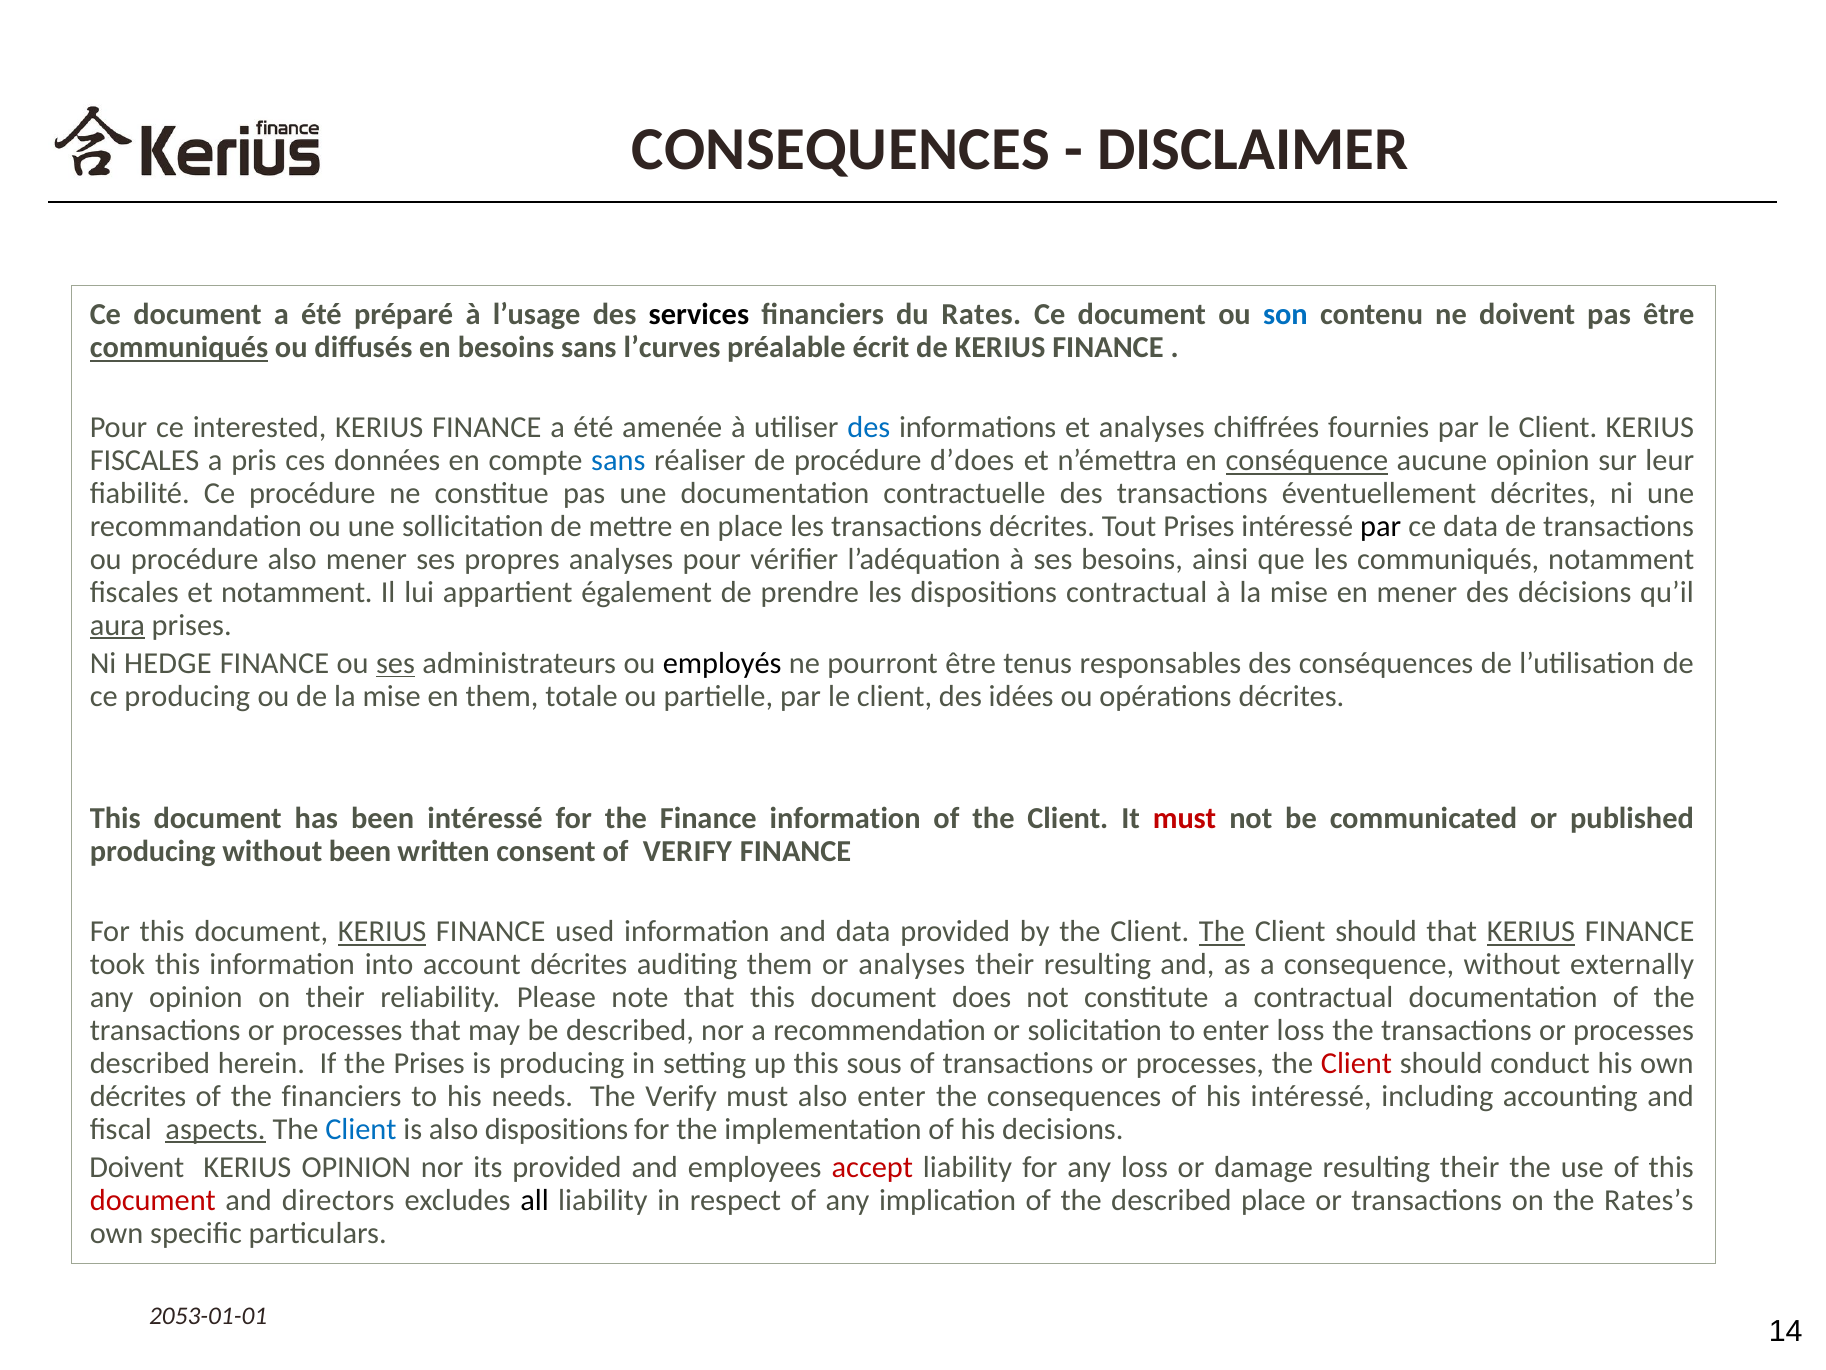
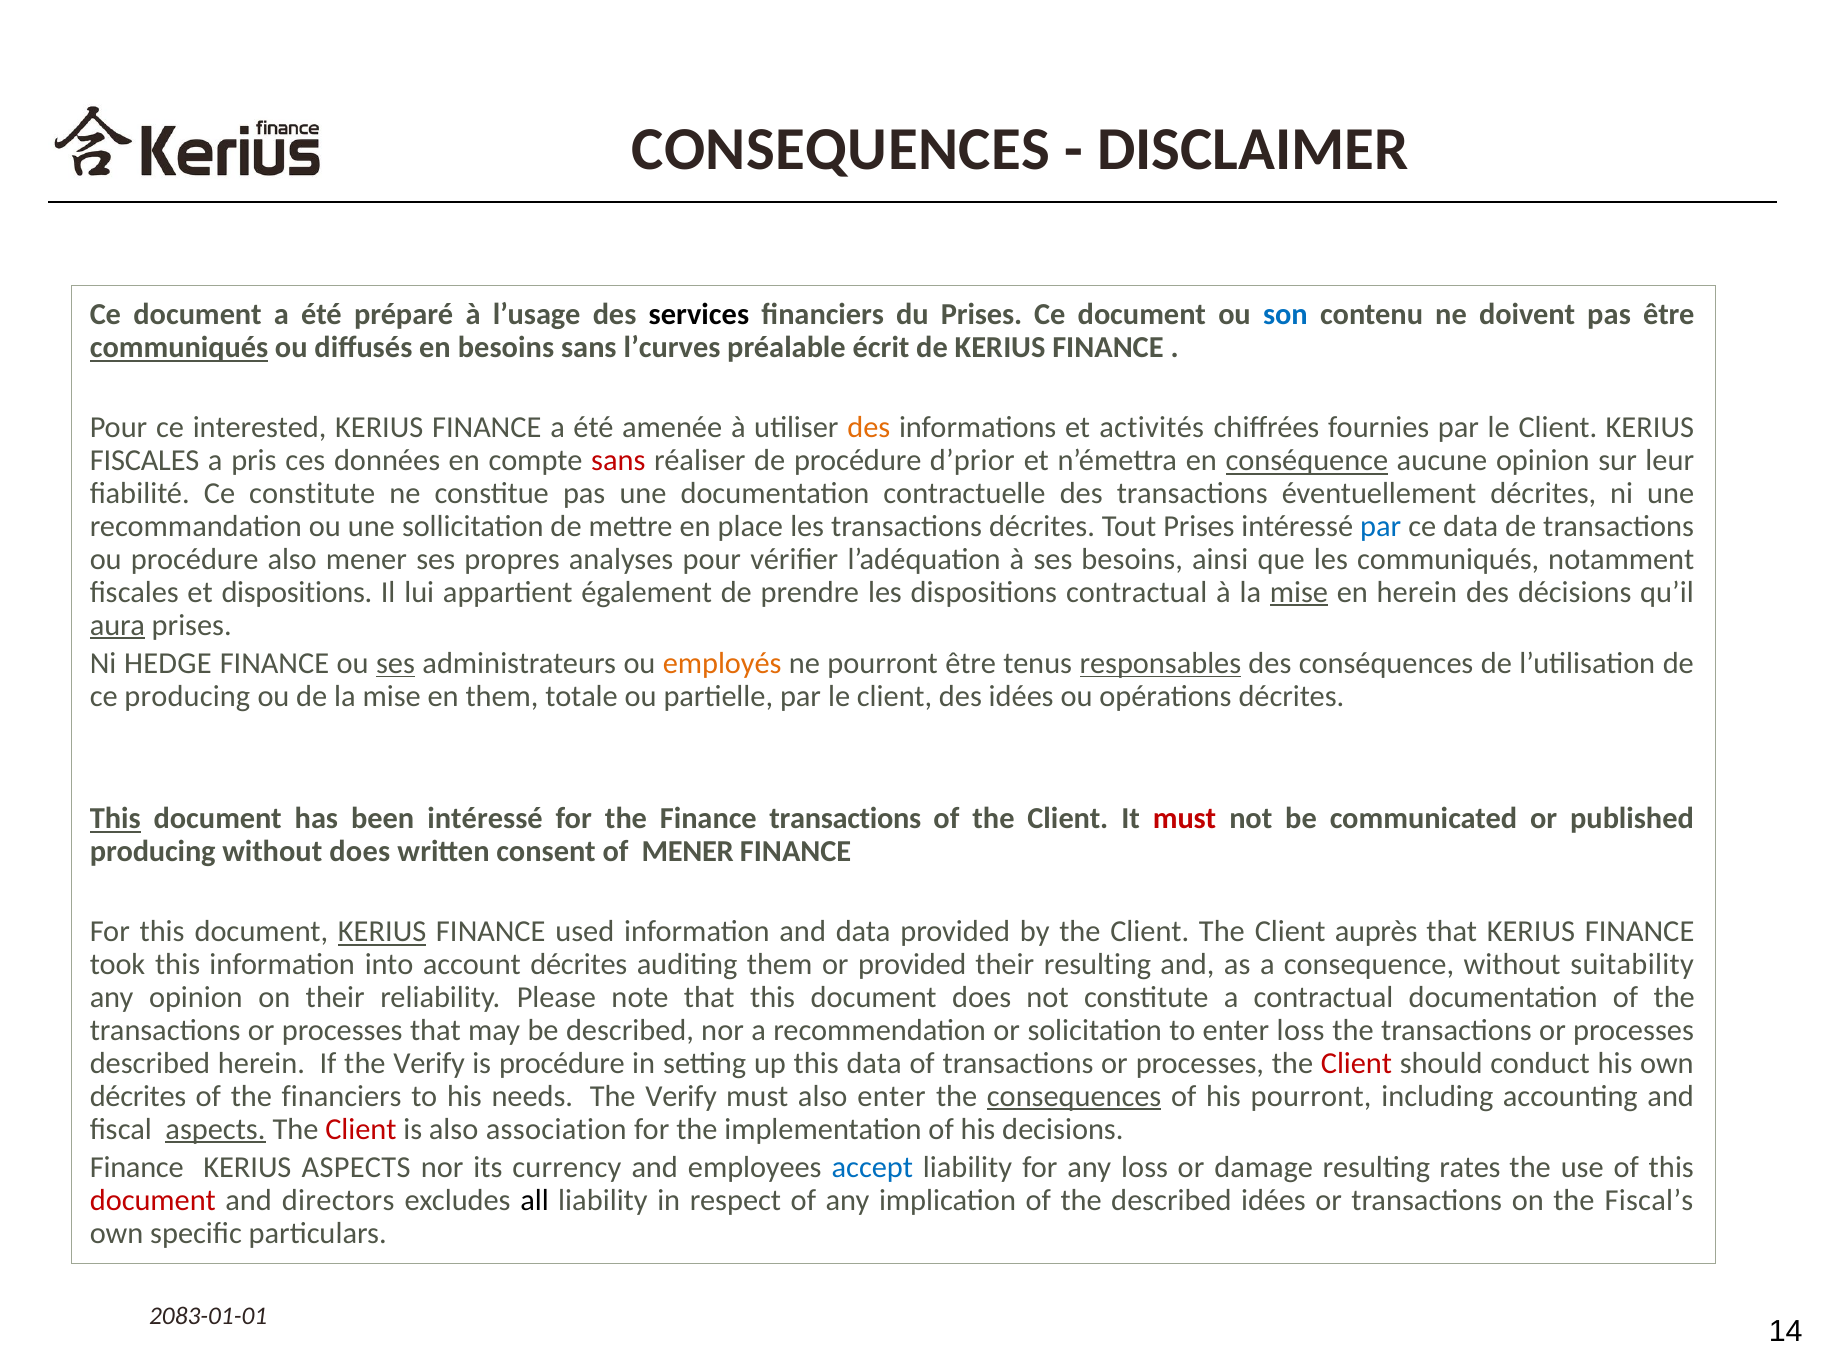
du Rates: Rates -> Prises
des at (869, 428) colour: blue -> orange
et analyses: analyses -> activités
sans at (618, 461) colour: blue -> red
d’does: d’does -> d’prior
Ce procédure: procédure -> constitute
par at (1381, 526) colour: black -> blue
et notamment: notamment -> dispositions
mise at (1299, 592) underline: none -> present
en mener: mener -> herein
employés colour: black -> orange
responsables underline: none -> present
This at (115, 818) underline: none -> present
Finance information: information -> transactions
without been: been -> does
of VERIFY: VERIFY -> MENER
The at (1222, 932) underline: present -> none
should at (1376, 932): should -> auprès
KERIUS at (1531, 932) underline: present -> none
or analyses: analyses -> provided
externally: externally -> suitability
If the Prises: Prises -> Verify
is producing: producing -> procédure
this sous: sous -> data
consequences at (1074, 1096) underline: none -> present
his intéressé: intéressé -> pourront
Client at (361, 1129) colour: blue -> red
also dispositions: dispositions -> association
Doivent at (137, 1167): Doivent -> Finance
KERIUS OPINION: OPINION -> ASPECTS
its provided: provided -> currency
accept colour: red -> blue
resulting their: their -> rates
described place: place -> idées
Rates’s: Rates’s -> Fiscal’s
2053-01-01: 2053-01-01 -> 2083-01-01
